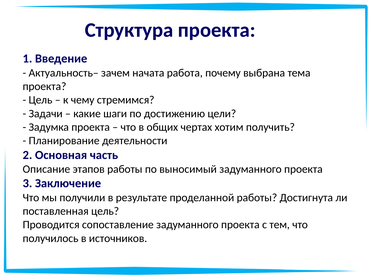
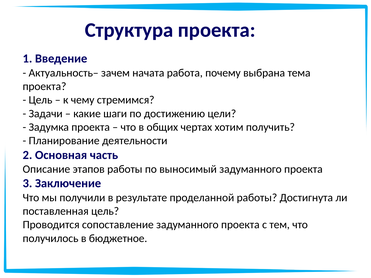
источников: источников -> бюджетное
